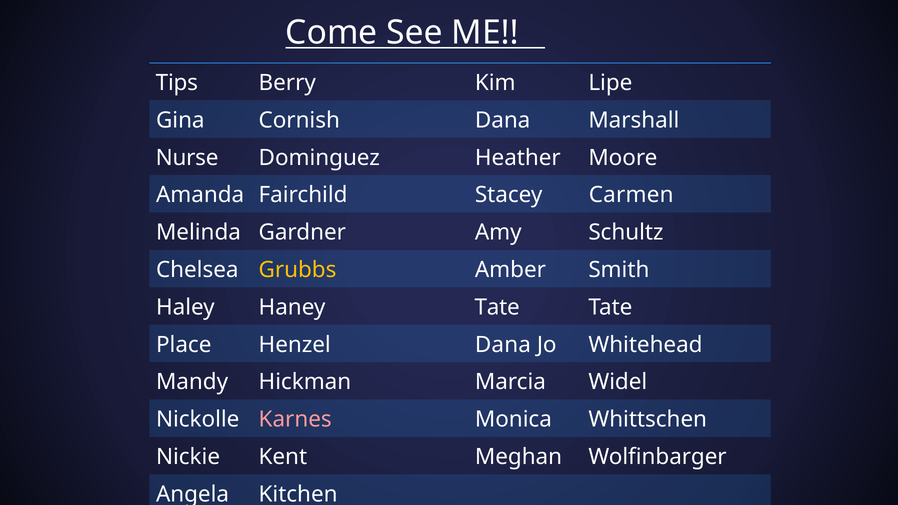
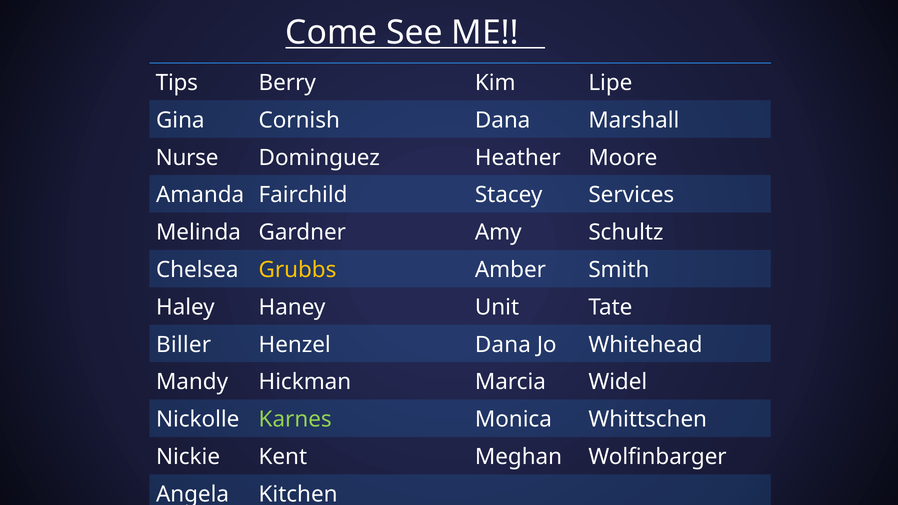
Carmen: Carmen -> Services
Haney Tate: Tate -> Unit
Place: Place -> Biller
Karnes colour: pink -> light green
